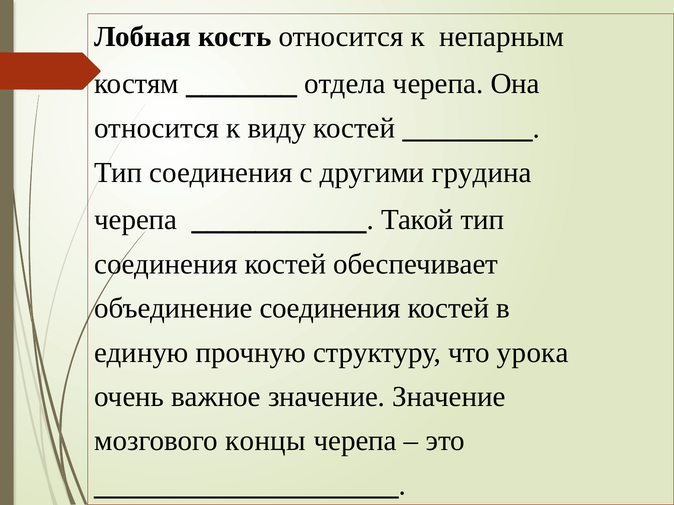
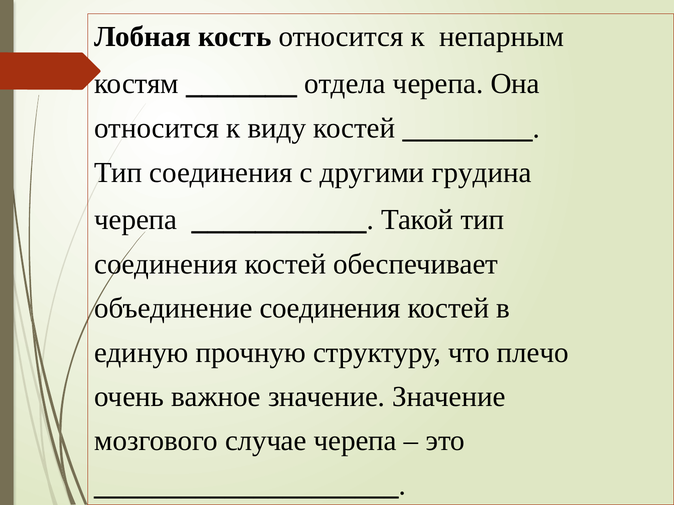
урока: урока -> плечо
концы: концы -> случае
